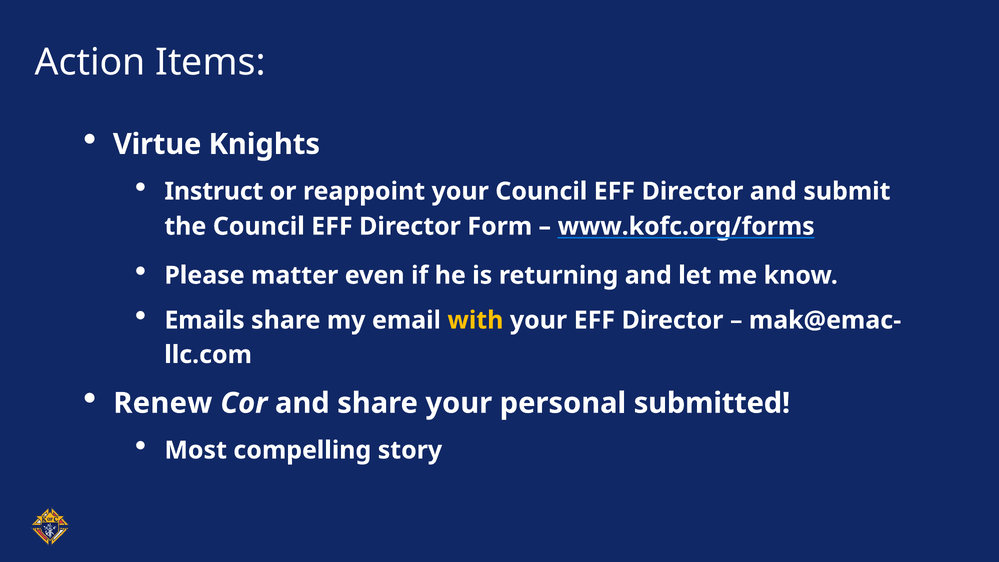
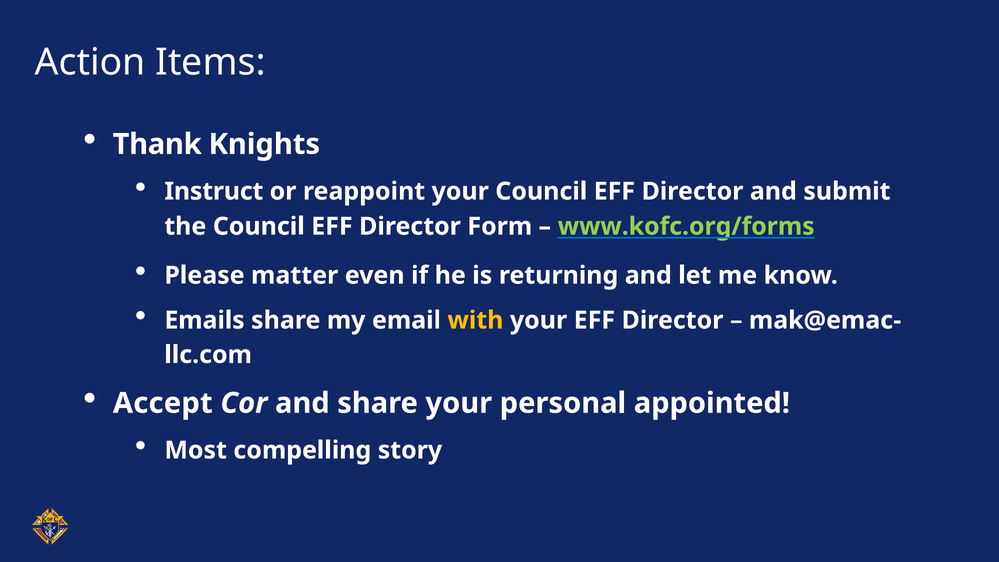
Virtue: Virtue -> Thank
www.kofc.org/forms colour: white -> light green
Renew: Renew -> Accept
submitted: submitted -> appointed
